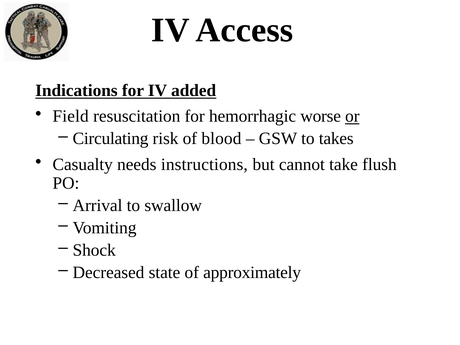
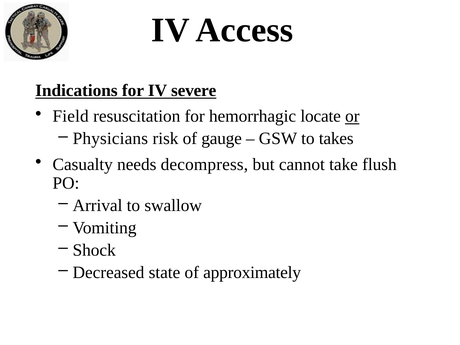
added: added -> severe
worse: worse -> locate
Circulating: Circulating -> Physicians
blood: blood -> gauge
instructions: instructions -> decompress
